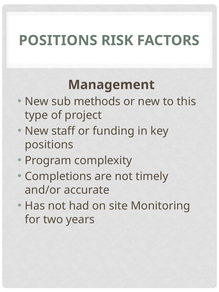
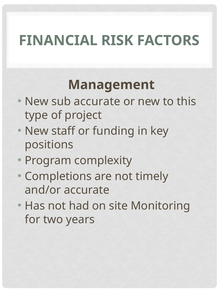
POSITIONS at (58, 40): POSITIONS -> FINANCIAL
sub methods: methods -> accurate
